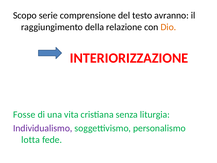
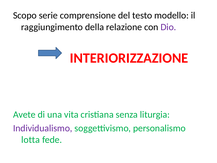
avranno: avranno -> modello
Dio colour: orange -> purple
Fosse: Fosse -> Avete
